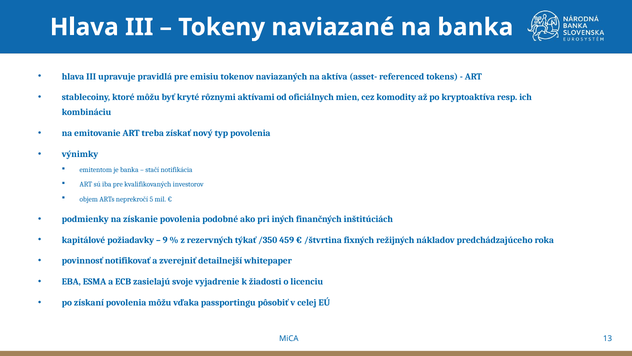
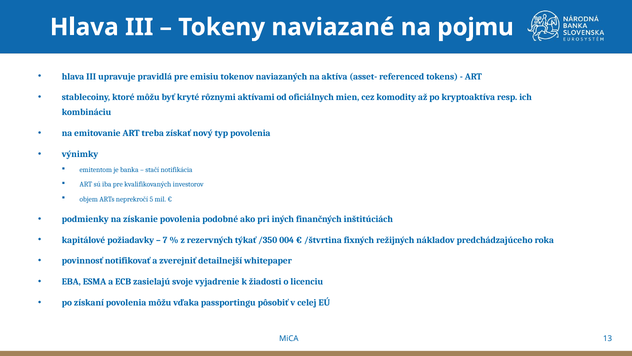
na banka: banka -> pojmu
9: 9 -> 7
459: 459 -> 004
